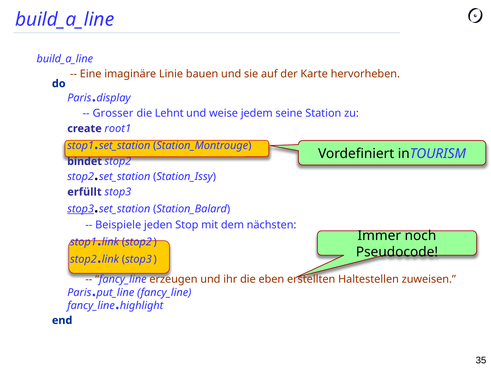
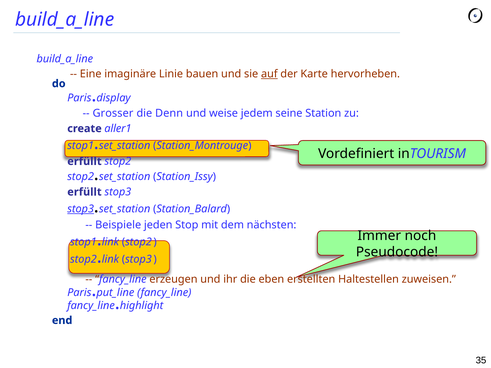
auf underline: none -> present
Lehnt: Lehnt -> Denn
root1: root1 -> aller1
bindet at (85, 162): bindet -> erfüllt
